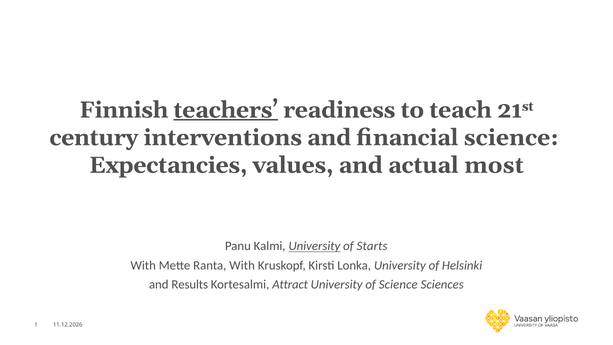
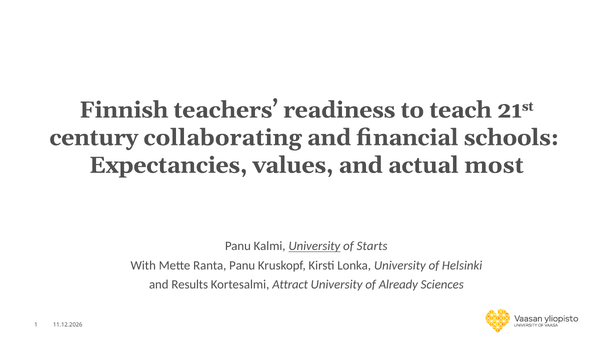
teachers underline: present -> none
interventions: interventions -> collaborating
financial science: science -> schools
Ranta With: With -> Panu
of Science: Science -> Already
